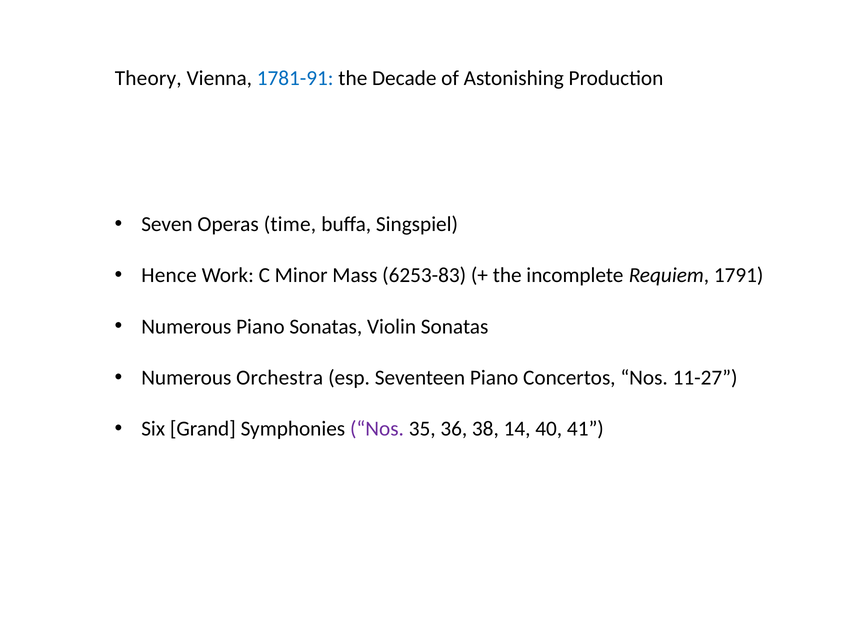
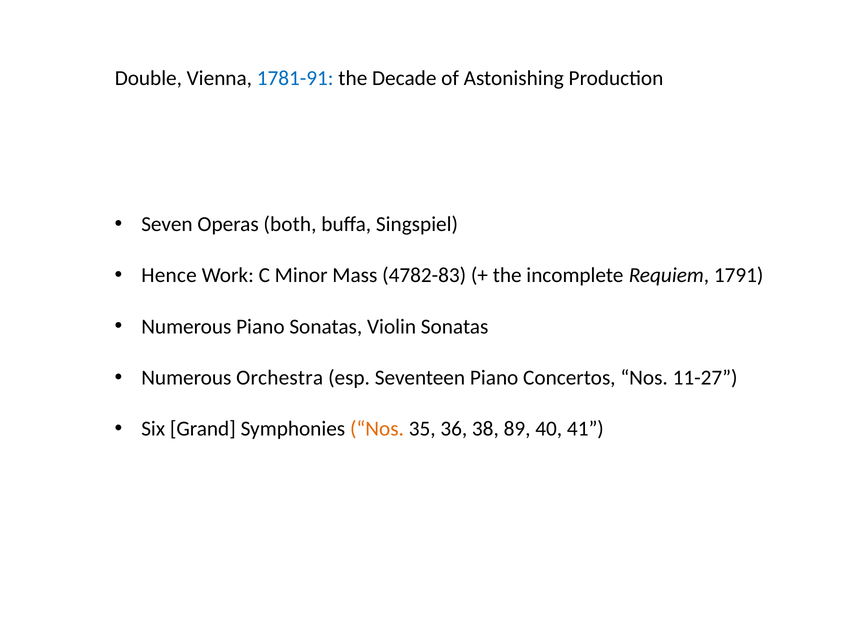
Theory: Theory -> Double
time: time -> both
6253-83: 6253-83 -> 4782-83
Nos at (377, 428) colour: purple -> orange
14: 14 -> 89
